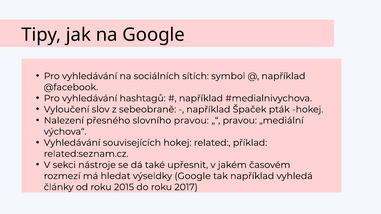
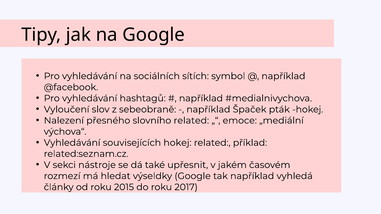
slovního pravou: pravou -> related
pravou at (240, 121): pravou -> emoce
